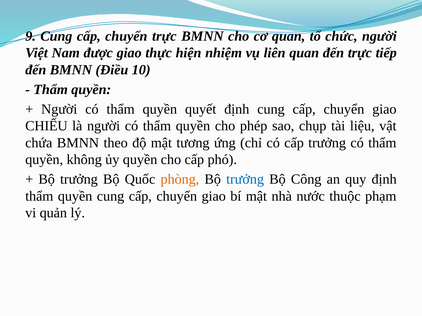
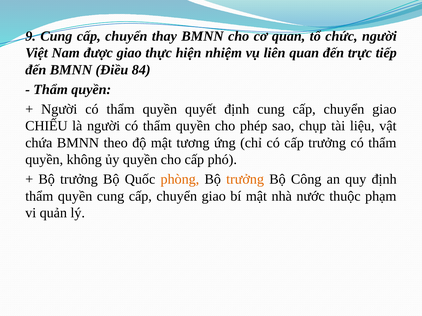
chuyển trực: trực -> thay
10: 10 -> 84
trưởng at (245, 180) colour: blue -> orange
